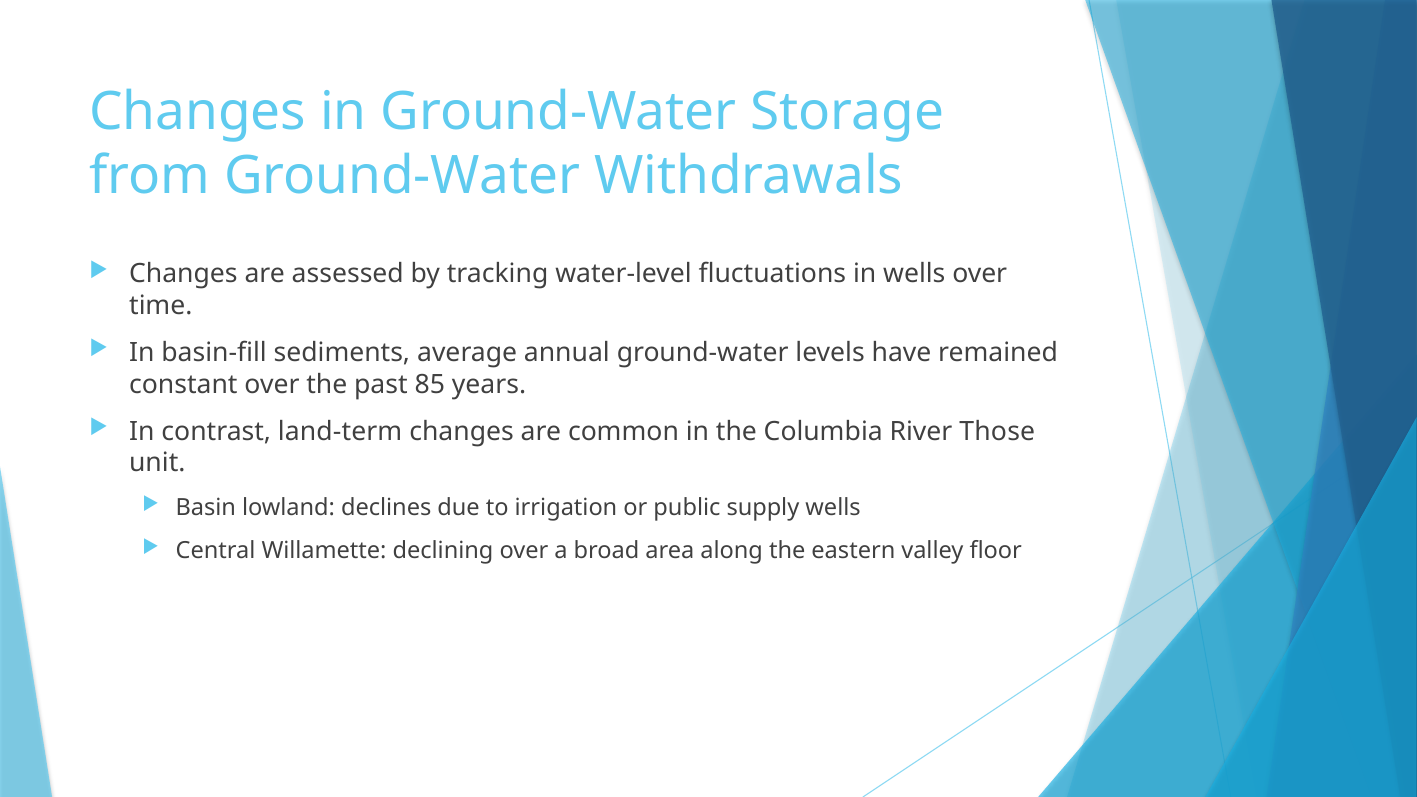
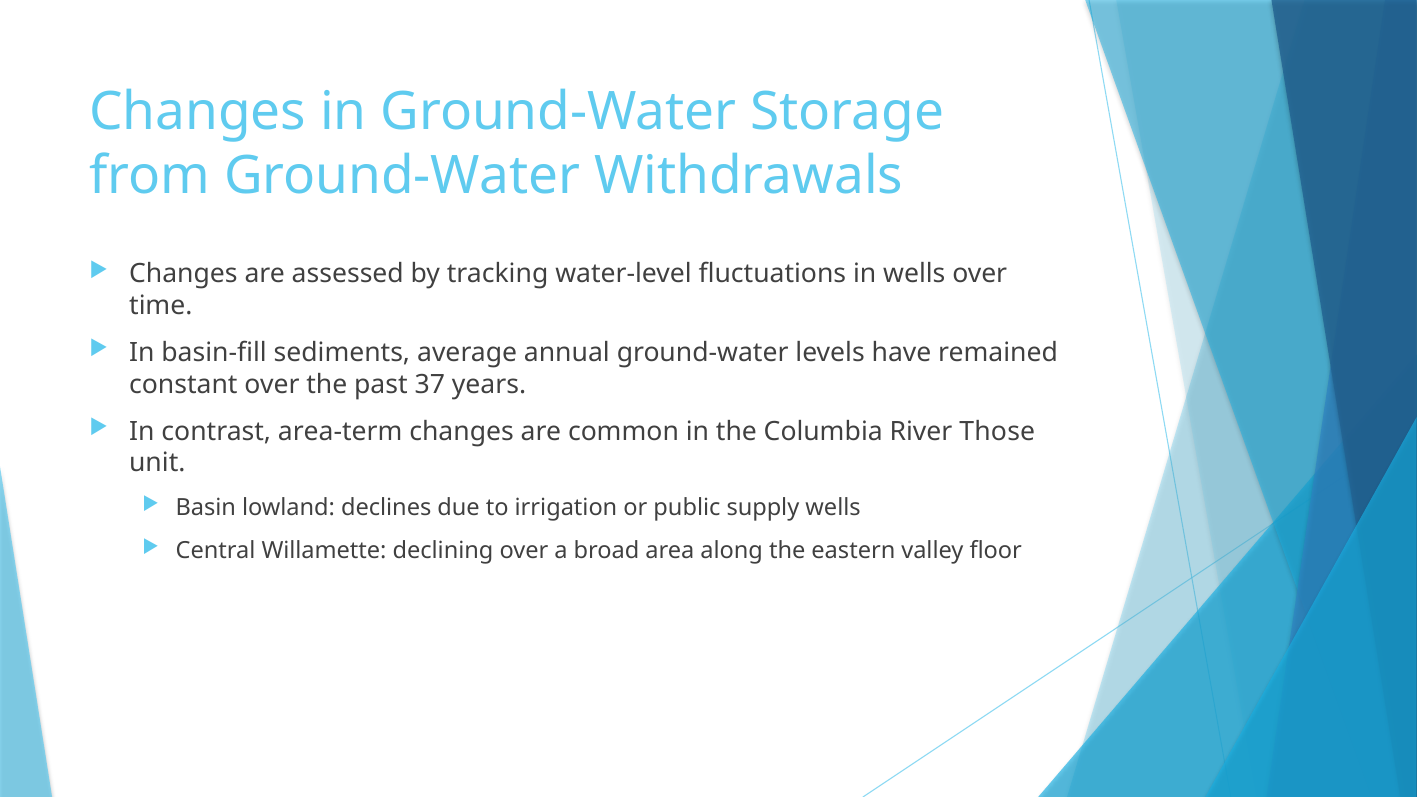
85: 85 -> 37
land-term: land-term -> area-term
